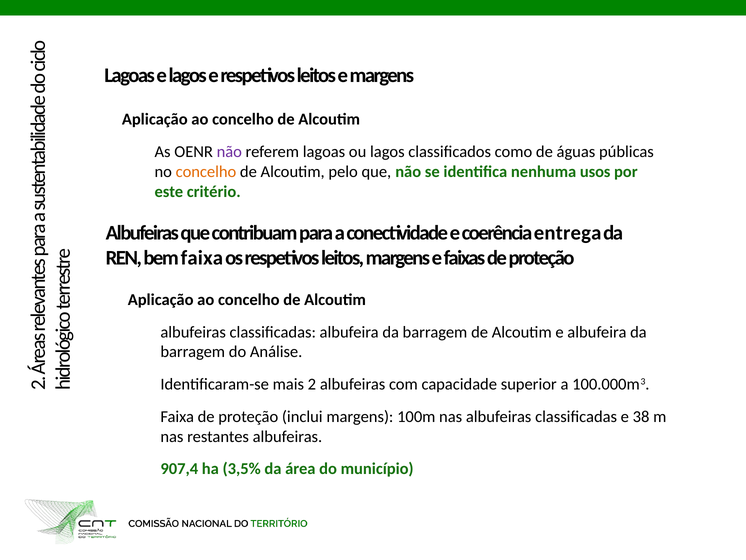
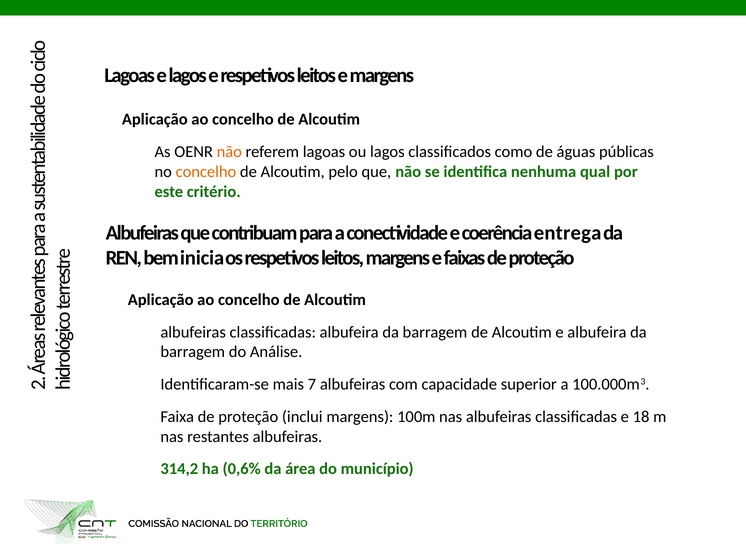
não at (229, 152) colour: purple -> orange
usos: usos -> qual
bem faixa: faixa -> inicia
mais 2: 2 -> 7
38: 38 -> 18
907,4: 907,4 -> 314,2
3,5%: 3,5% -> 0,6%
